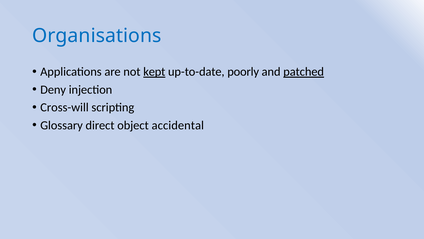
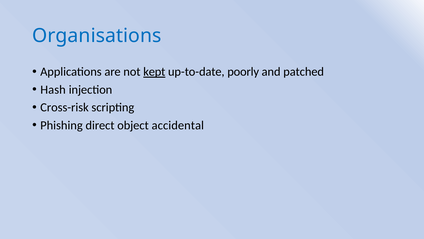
patched underline: present -> none
Deny: Deny -> Hash
Cross-will: Cross-will -> Cross-risk
Glossary: Glossary -> Phishing
